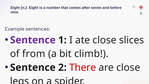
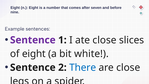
of from: from -> eight
climb: climb -> white
There colour: red -> blue
